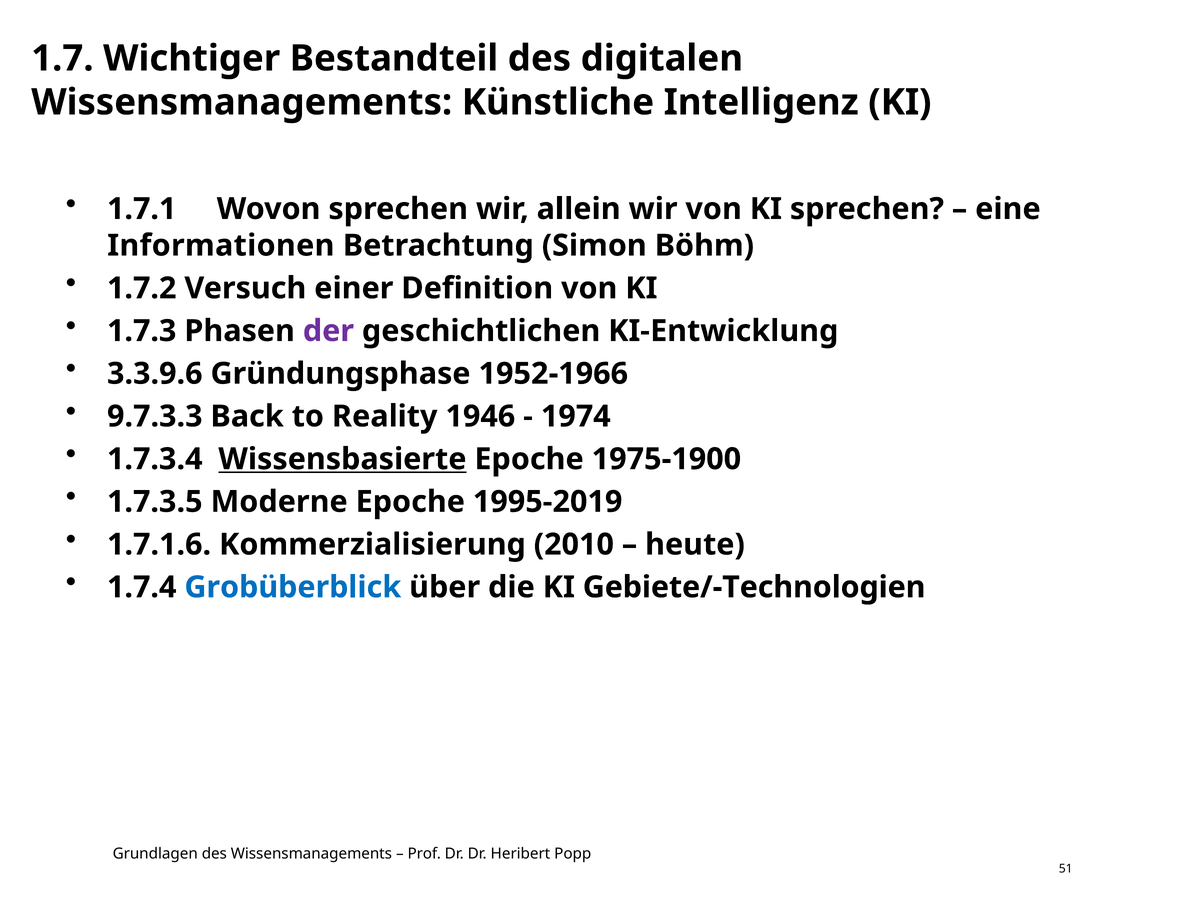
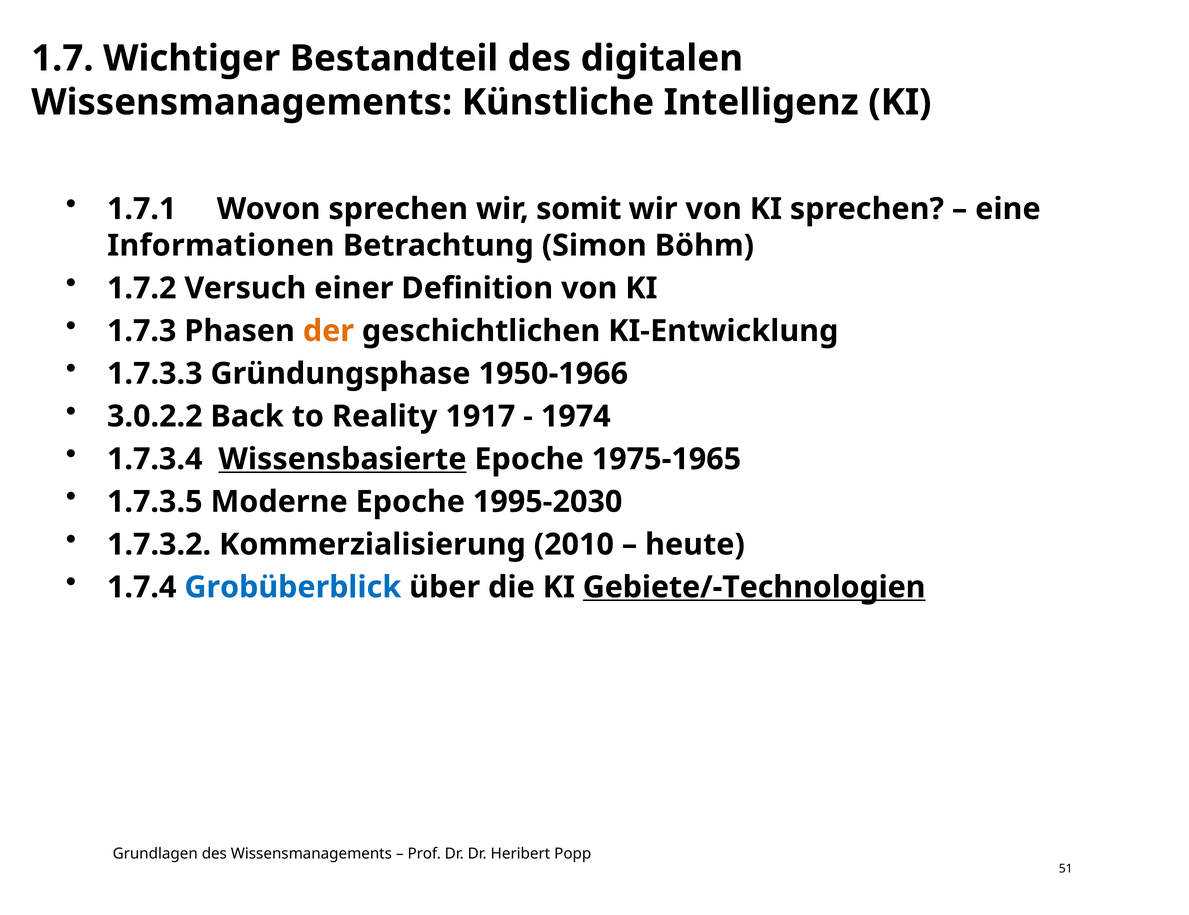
allein: allein -> somit
der colour: purple -> orange
3.3.9.6: 3.3.9.6 -> 1.7.3.3
1952-1966: 1952-1966 -> 1950-1966
9.7.3.3: 9.7.3.3 -> 3.0.2.2
1946: 1946 -> 1917
1975-1900: 1975-1900 -> 1975-1965
1995-2019: 1995-2019 -> 1995-2030
1.7.1.6: 1.7.1.6 -> 1.7.3.2
Gebiete/-Technologien underline: none -> present
